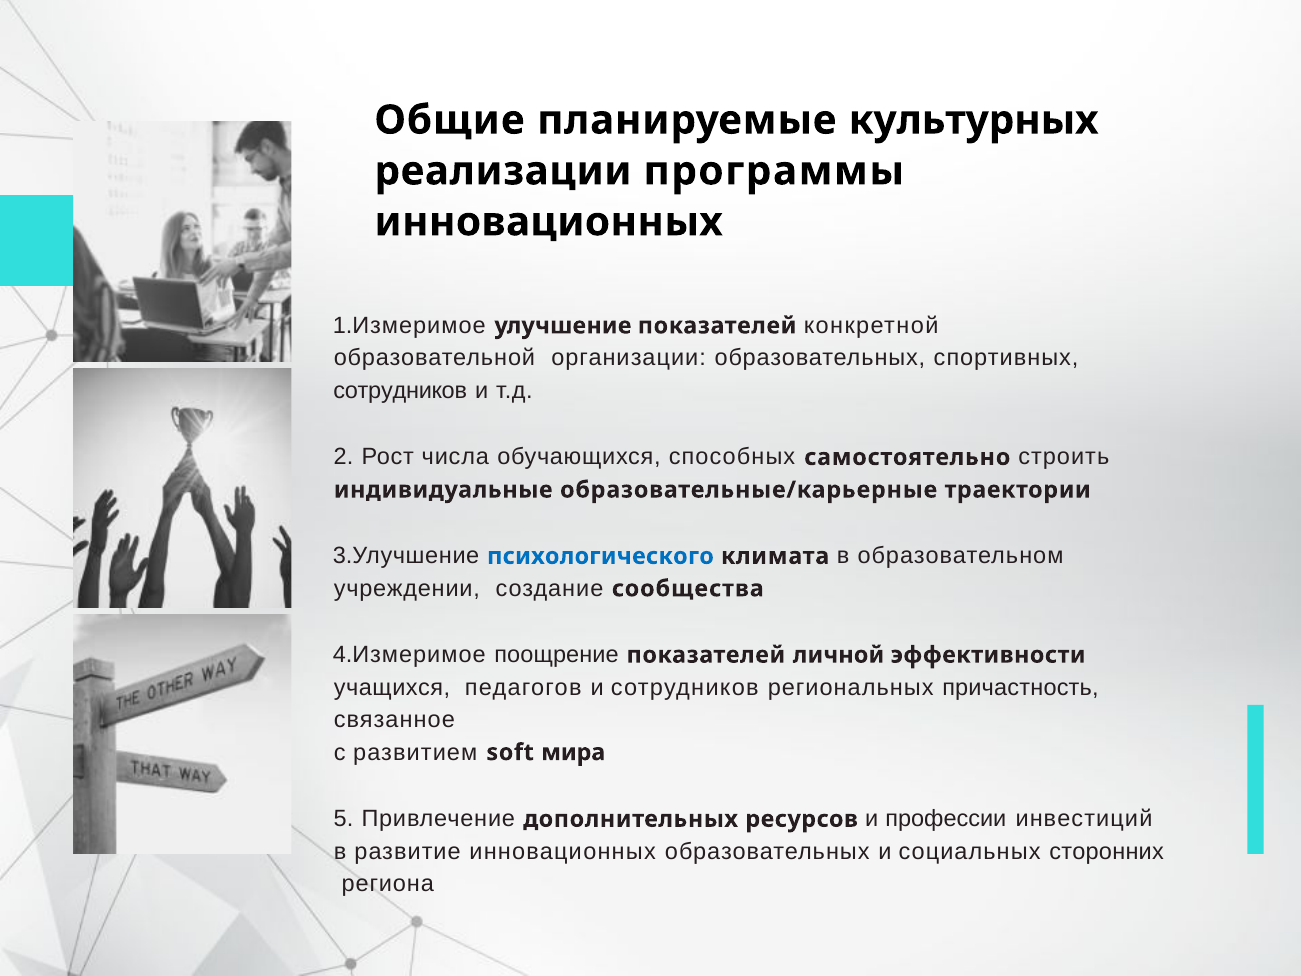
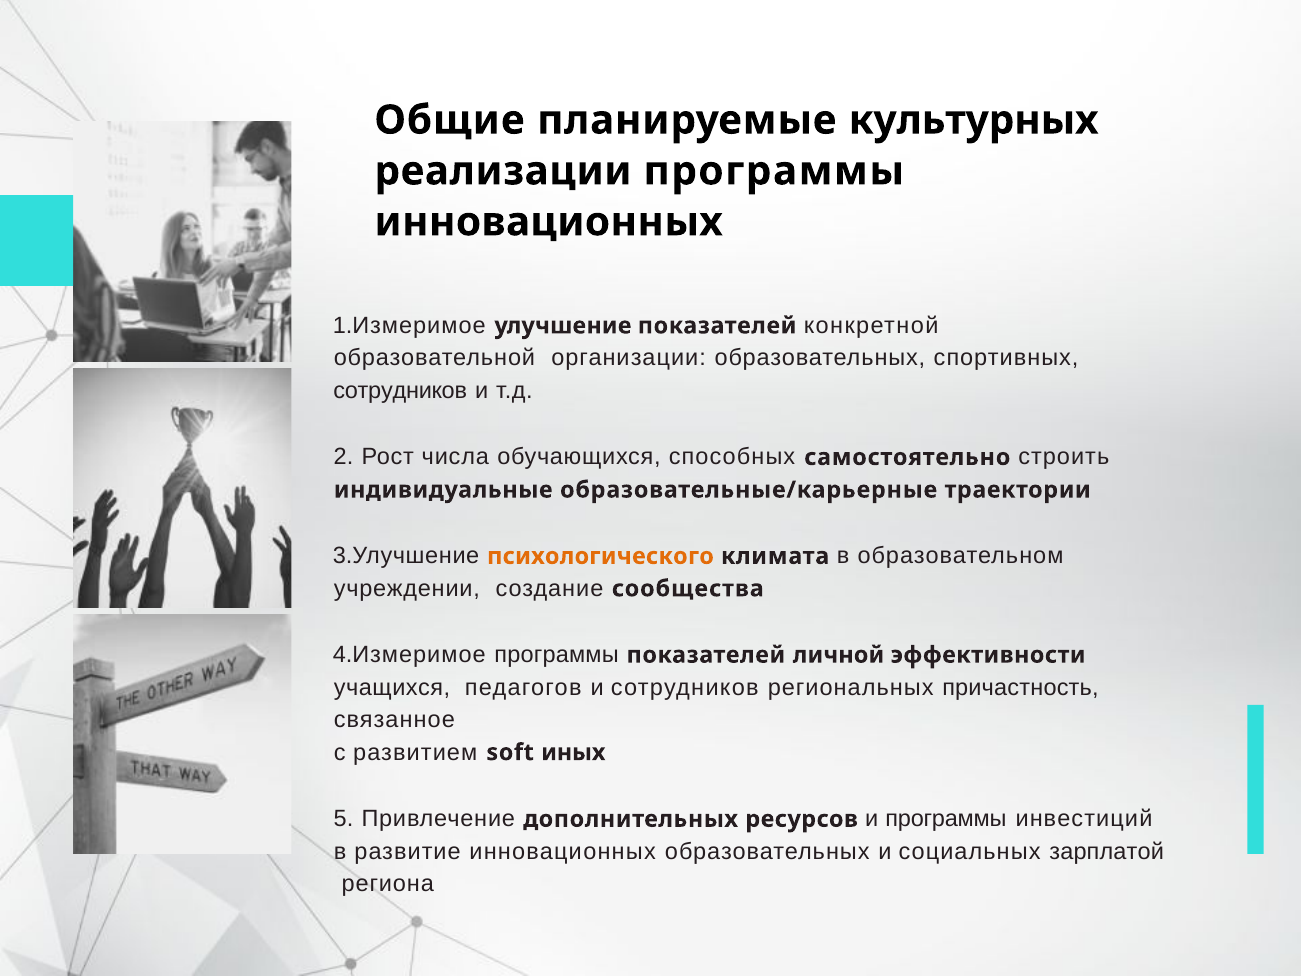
психологического colour: blue -> orange
поощрение at (557, 655): поощрение -> программы
мира: мира -> иных
и профессии: профессии -> программы
сторонних: сторонних -> зарплатой
